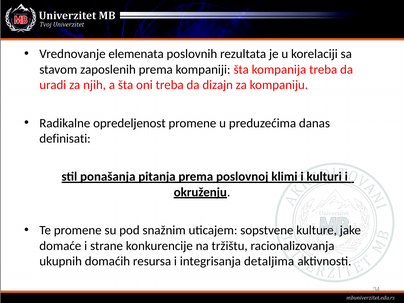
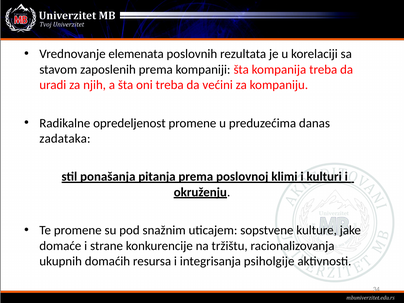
dizajn: dizajn -> većini
definisati: definisati -> zadataka
detaljima: detaljima -> psiholgije
